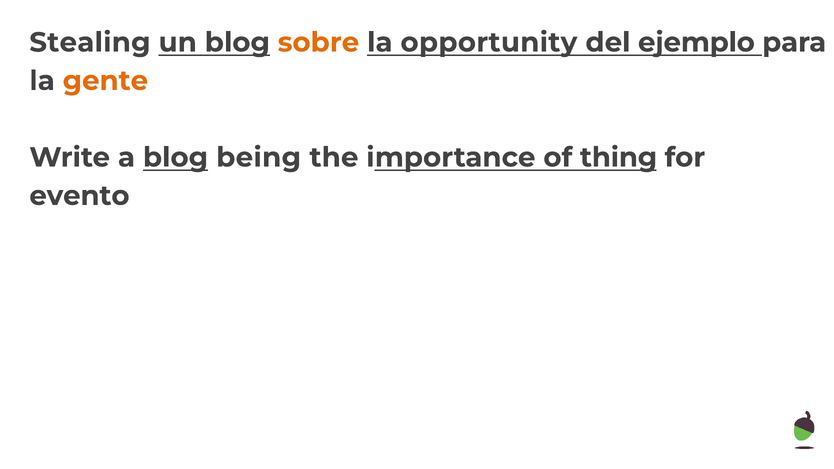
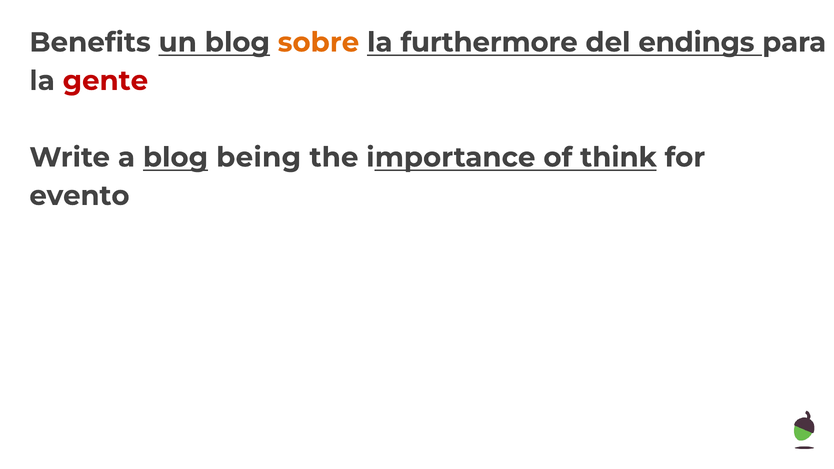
Stealing: Stealing -> Benefits
opportunity: opportunity -> furthermore
ejemplo: ejemplo -> endings
gente colour: orange -> red
thing: thing -> think
